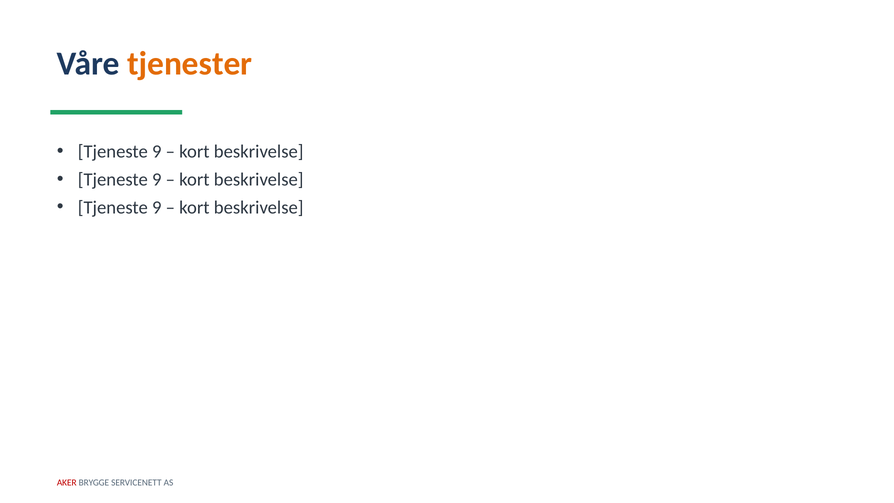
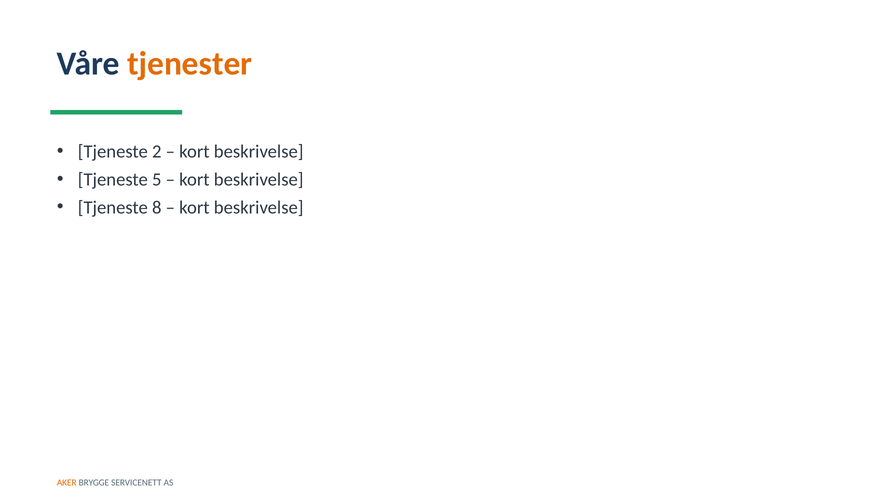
9 at (157, 151): 9 -> 2
9 at (157, 179): 9 -> 5
9 at (157, 207): 9 -> 8
AKER colour: red -> orange
